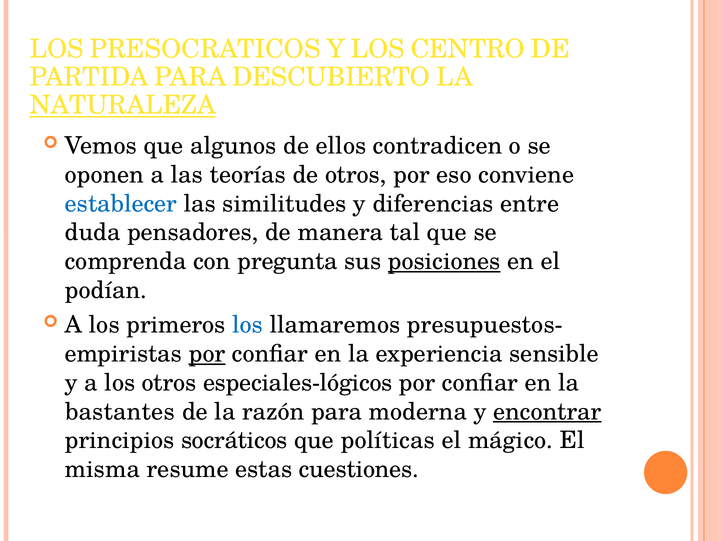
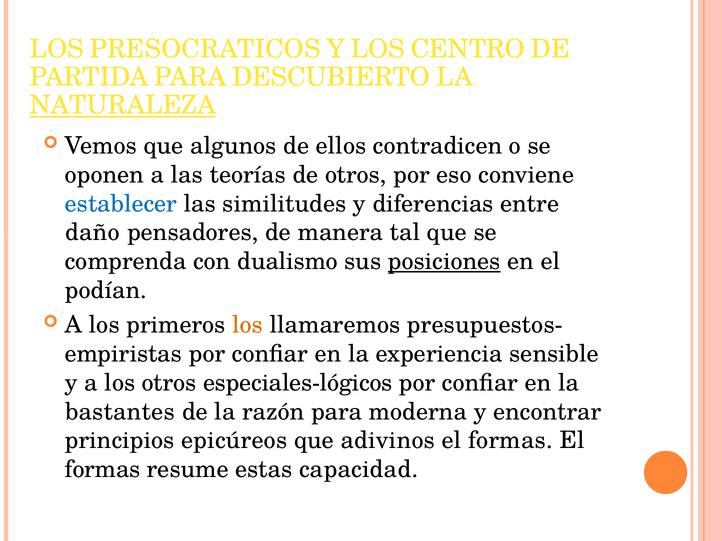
duda: duda -> daño
pregunta: pregunta -> dualismo
los at (248, 325) colour: blue -> orange
por at (207, 354) underline: present -> none
encontrar underline: present -> none
socráticos: socráticos -> epicúreos
políticas: políticas -> adivinos
mágico at (511, 441): mágico -> formas
misma at (102, 470): misma -> formas
cuestiones: cuestiones -> capacidad
